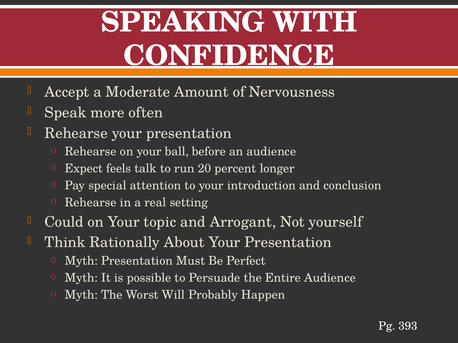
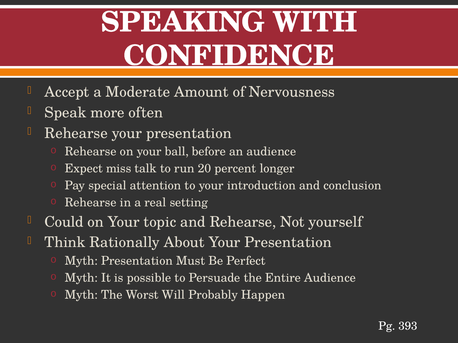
feels: feels -> miss
and Arrogant: Arrogant -> Rehearse
